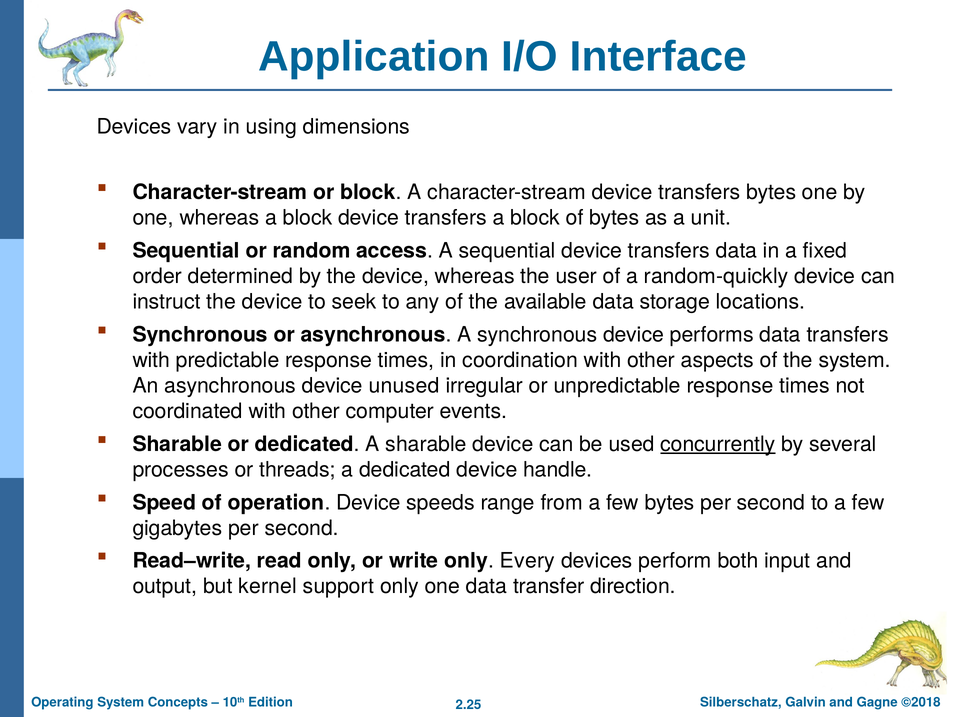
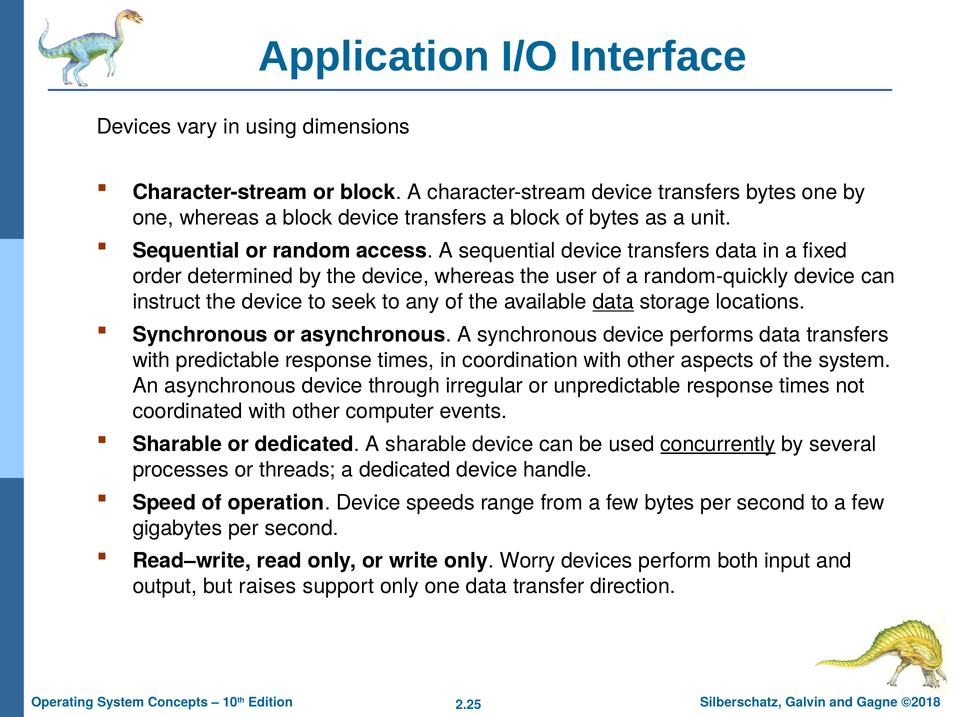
data at (613, 302) underline: none -> present
unused: unused -> through
Every: Every -> Worry
kernel: kernel -> raises
